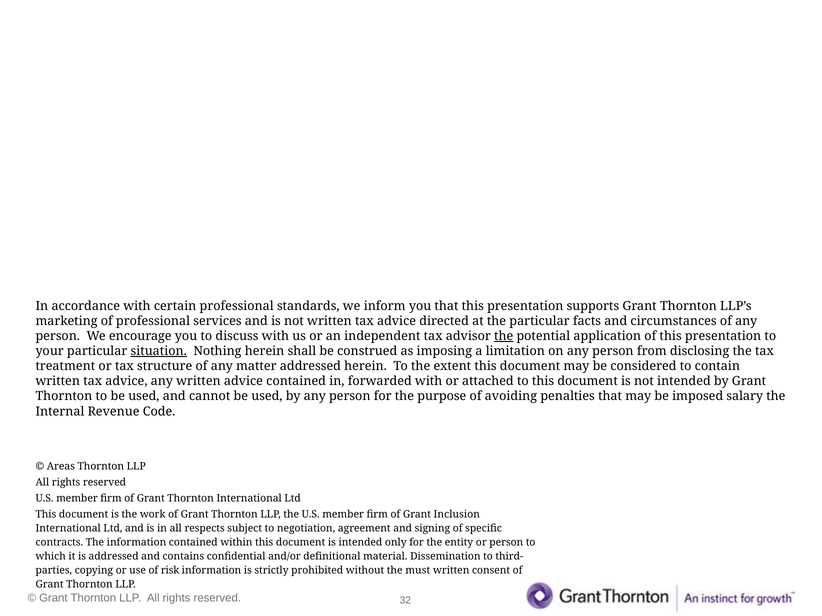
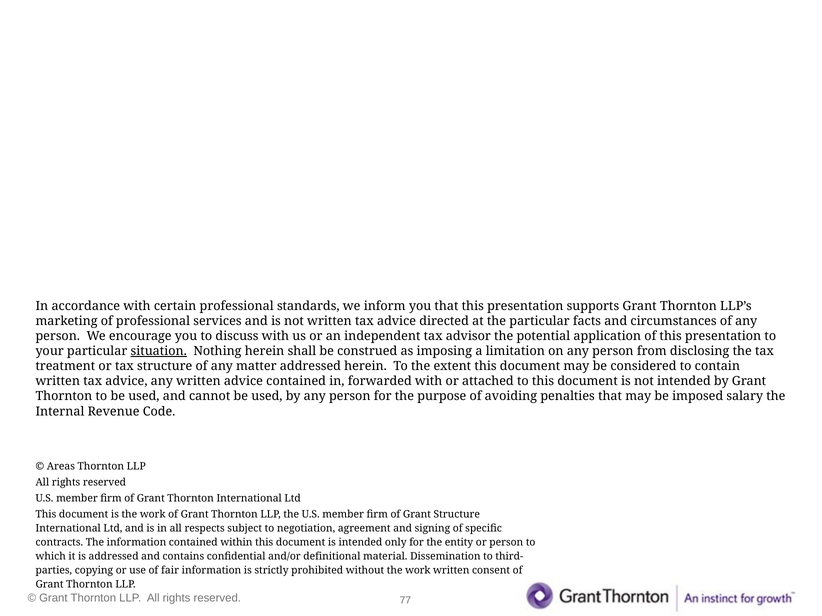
the at (504, 336) underline: present -> none
Grant Inclusion: Inclusion -> Structure
risk: risk -> fair
without the must: must -> work
32: 32 -> 77
